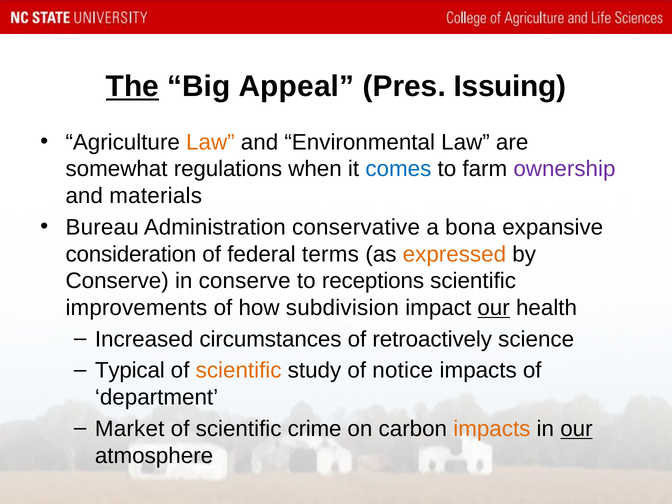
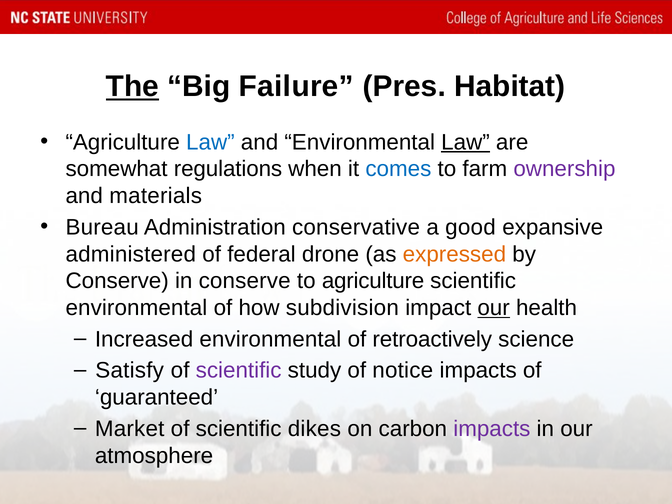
Appeal: Appeal -> Failure
Issuing: Issuing -> Habitat
Law at (210, 142) colour: orange -> blue
Law at (466, 142) underline: none -> present
bona: bona -> good
consideration: consideration -> administered
terms: terms -> drone
to receptions: receptions -> agriculture
improvements at (136, 308): improvements -> environmental
Increased circumstances: circumstances -> environmental
Typical: Typical -> Satisfy
scientific at (239, 371) colour: orange -> purple
department: department -> guaranteed
crime: crime -> dikes
impacts at (492, 429) colour: orange -> purple
our at (576, 429) underline: present -> none
